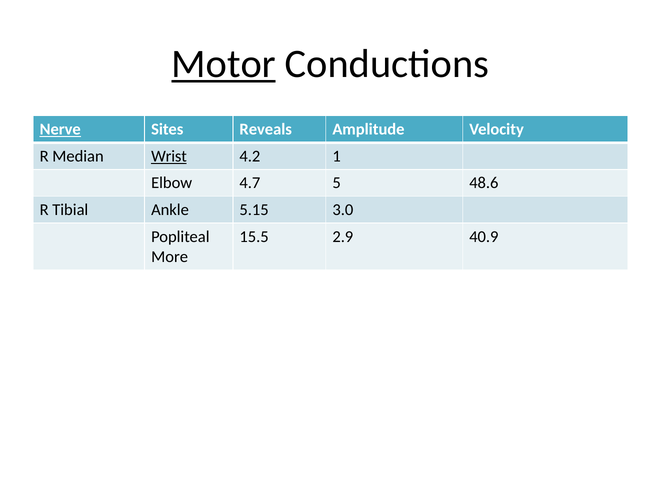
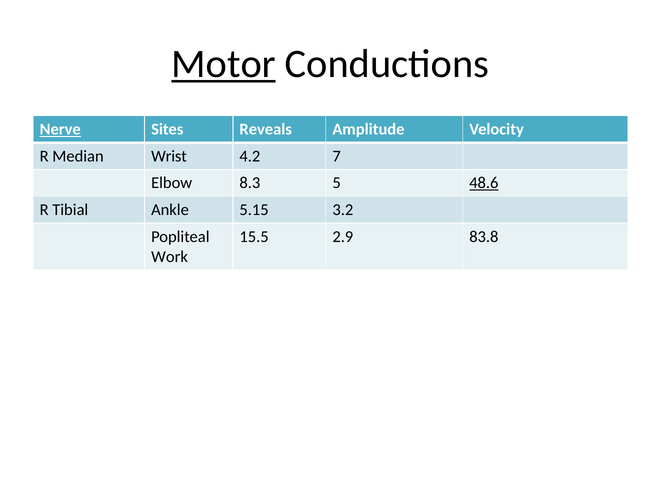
Wrist underline: present -> none
1: 1 -> 7
4.7: 4.7 -> 8.3
48.6 underline: none -> present
3.0: 3.0 -> 3.2
40.9: 40.9 -> 83.8
More: More -> Work
